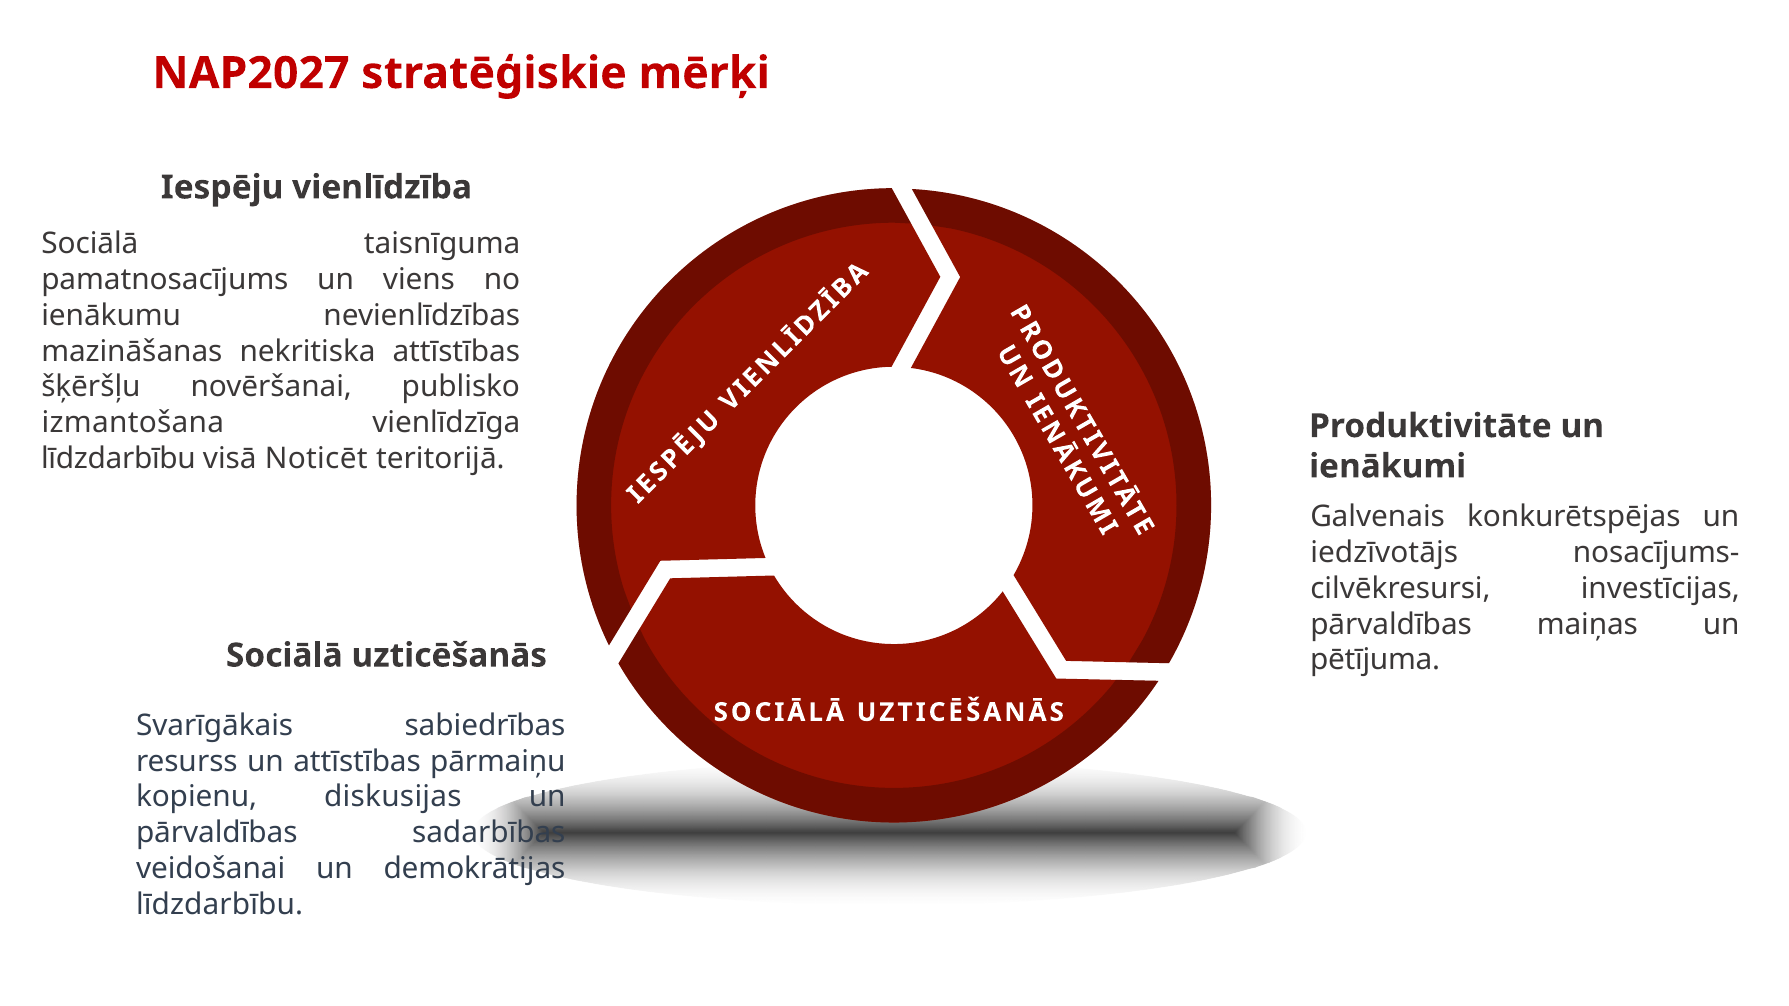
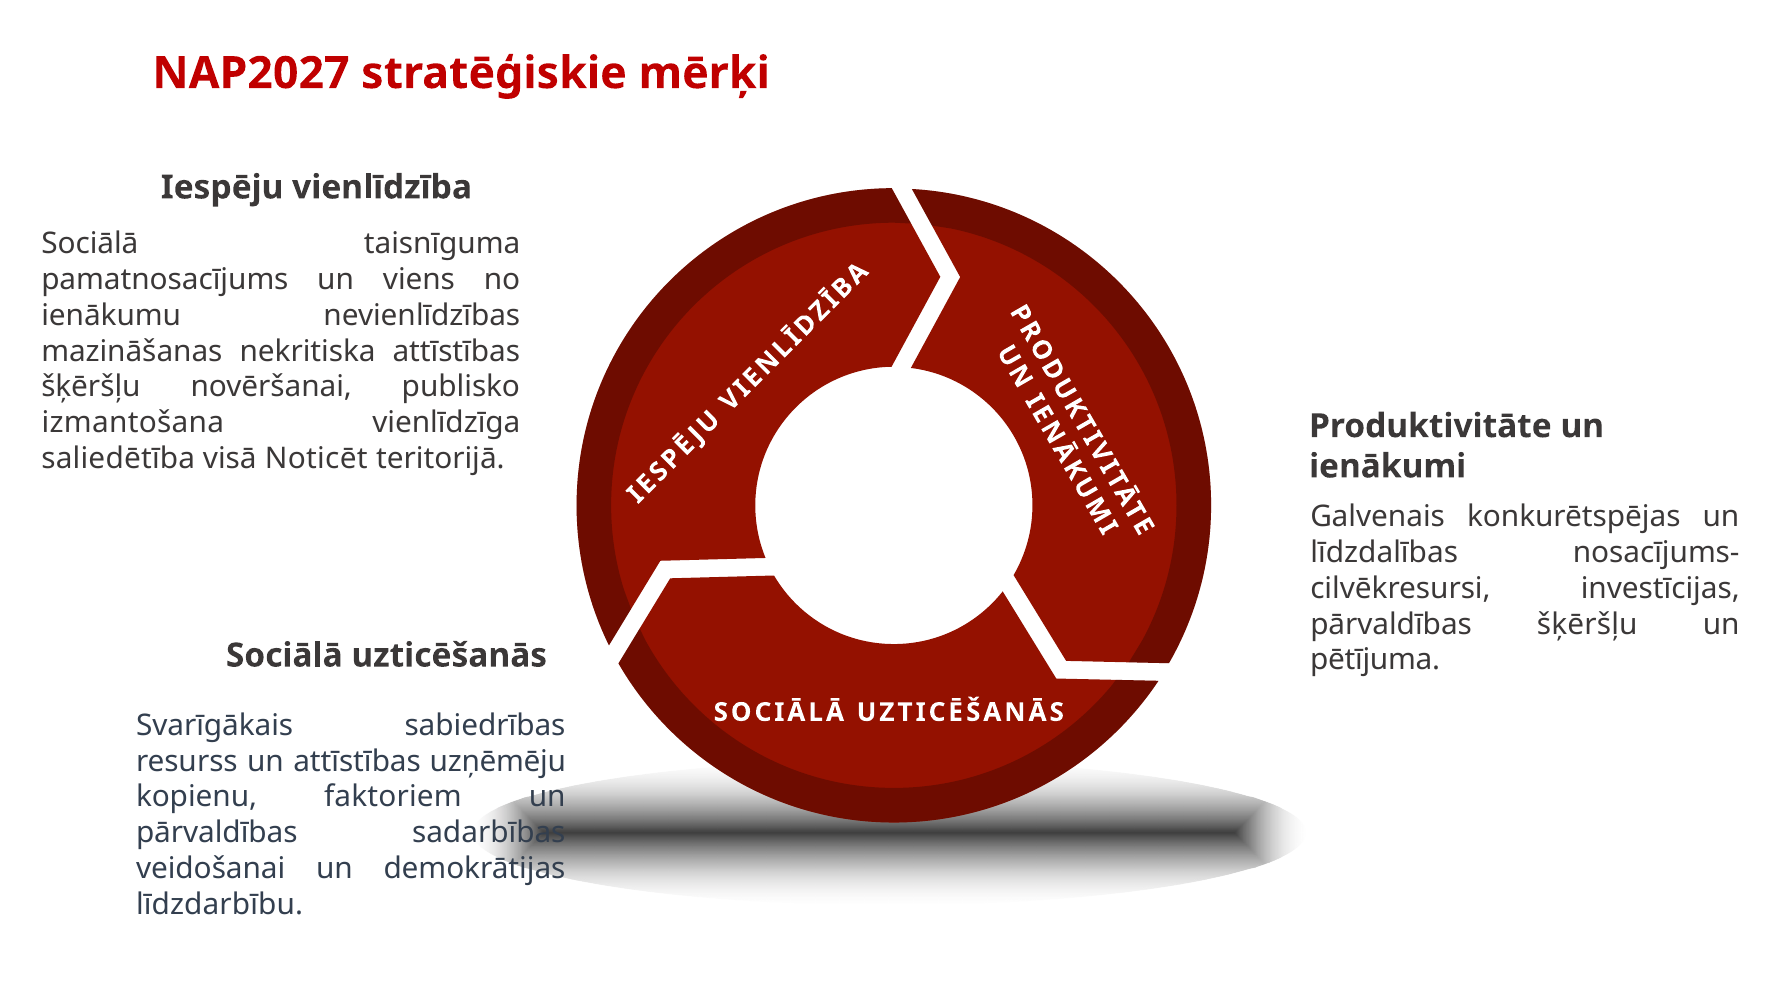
līdzdarbību at (118, 459): līdzdarbību -> saliedētība
iedzīvotājs: iedzīvotājs -> līdzdalības
pārvaldības maiņas: maiņas -> šķēršļu
pārmaiņu: pārmaiņu -> uzņēmēju
diskusijas: diskusijas -> faktoriem
